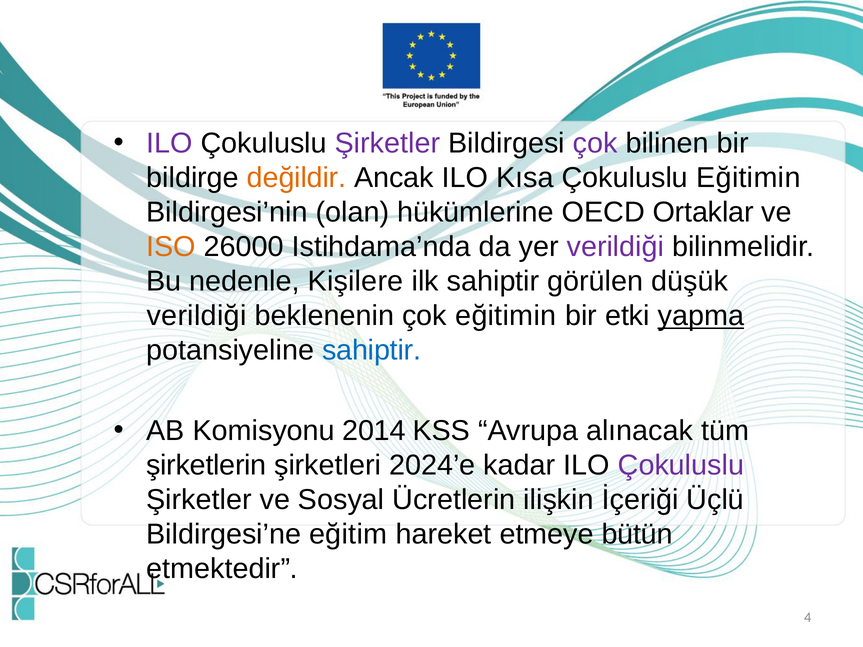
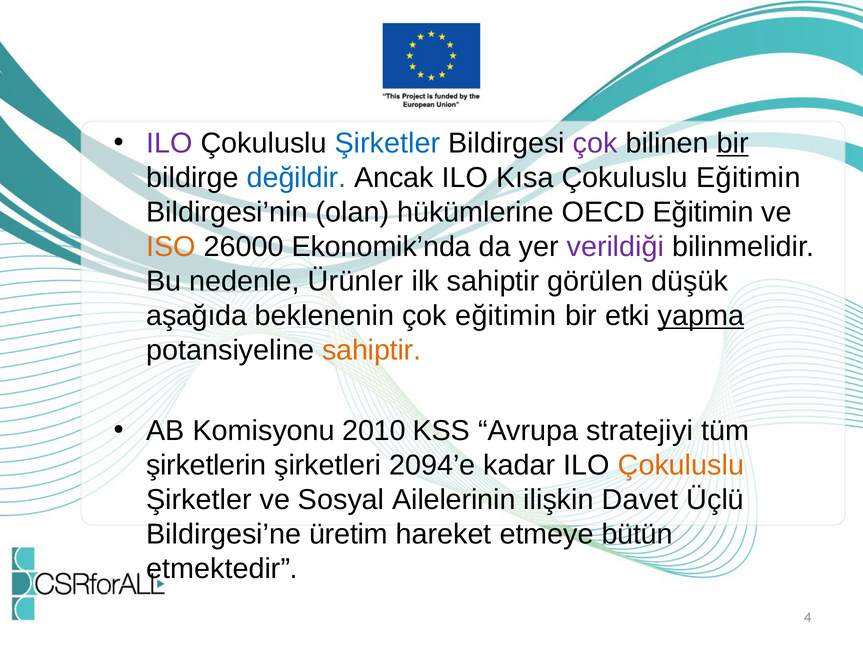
Şirketler at (388, 143) colour: purple -> blue
bir at (733, 143) underline: none -> present
değildir colour: orange -> blue
OECD Ortaklar: Ortaklar -> Eğitimin
Istihdama’nda: Istihdama’nda -> Ekonomik’nda
Kişilere: Kişilere -> Ürünler
verildiği at (197, 316): verildiği -> aşağıda
sahiptir at (372, 350) colour: blue -> orange
2014: 2014 -> 2010
alınacak: alınacak -> stratejiyi
2024’e: 2024’e -> 2094’e
Çokuluslu at (681, 465) colour: purple -> orange
Ücretlerin: Ücretlerin -> Ailelerinin
İçeriği: İçeriği -> Davet
eğitim: eğitim -> üretim
